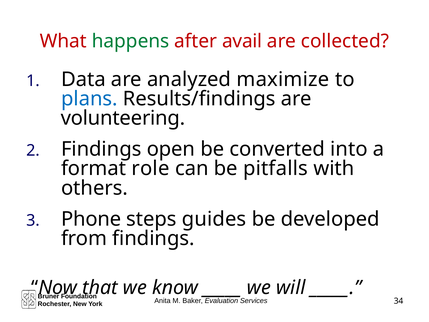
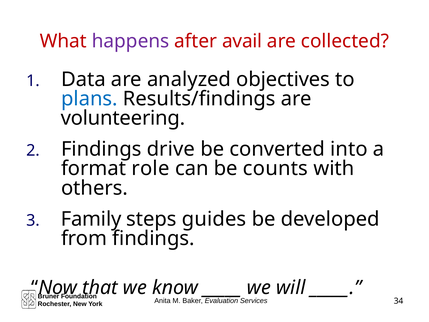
happens colour: green -> purple
maximize: maximize -> objectives
open: open -> drive
pitfalls: pitfalls -> counts
Phone: Phone -> Family
